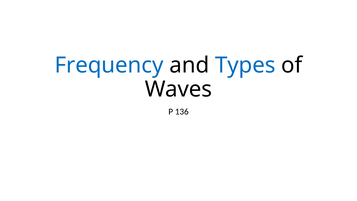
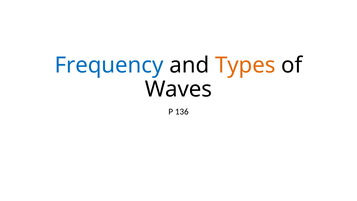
Types colour: blue -> orange
